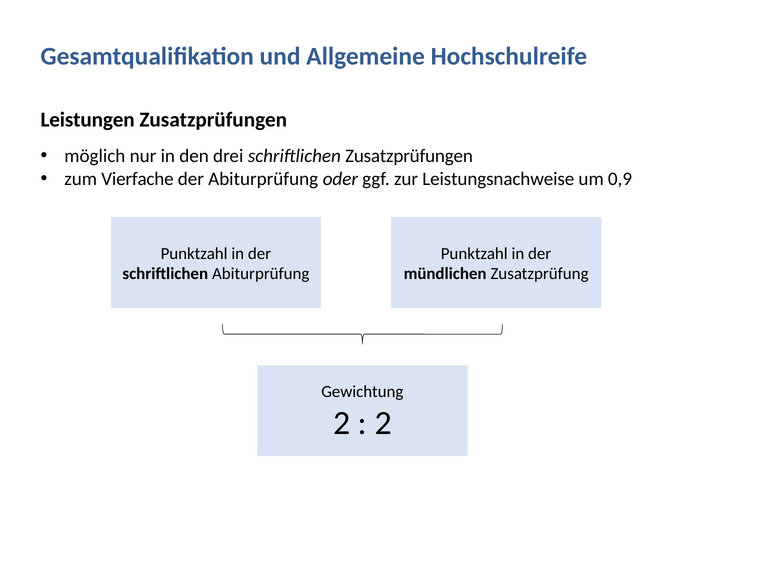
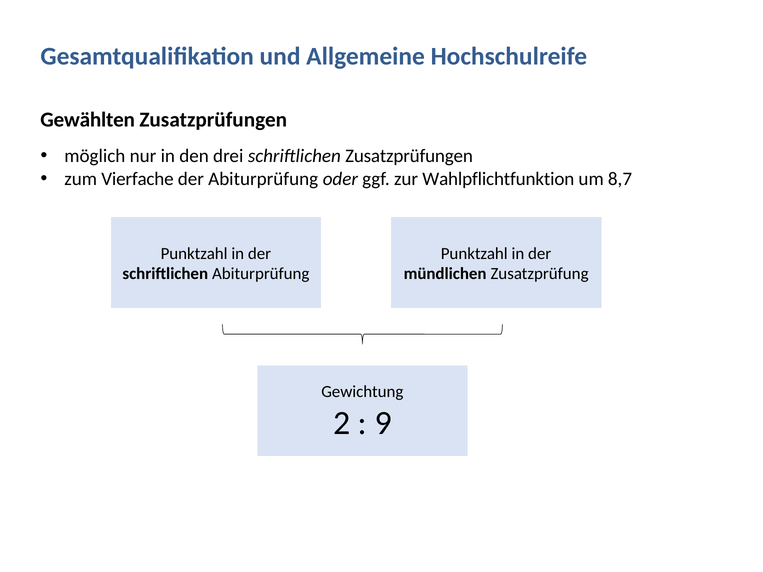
Leistungen: Leistungen -> Gewählten
Leistungsnachweise: Leistungsnachweise -> Wahlpflichtfunktion
0,9: 0,9 -> 8,7
2 at (383, 423): 2 -> 9
